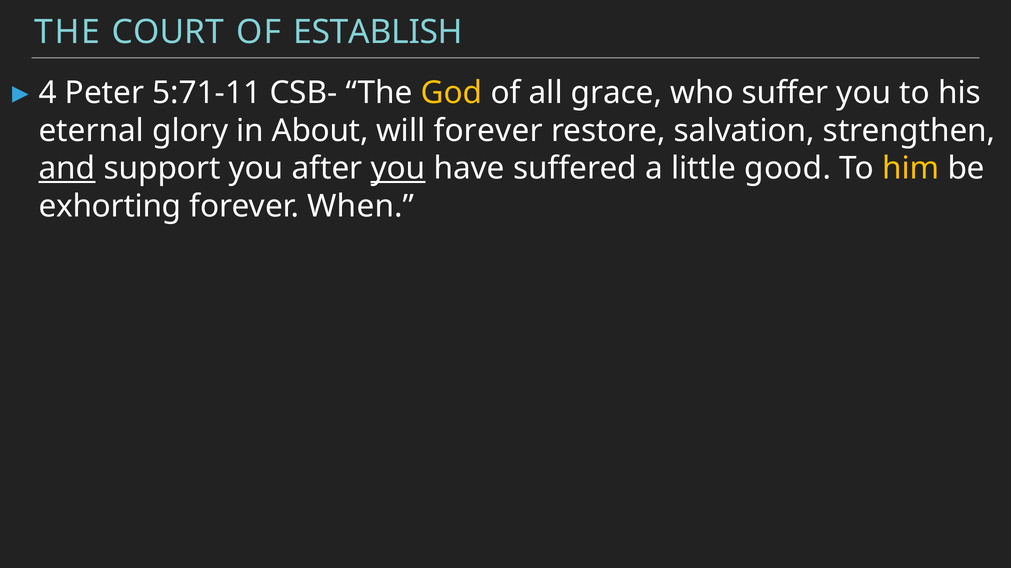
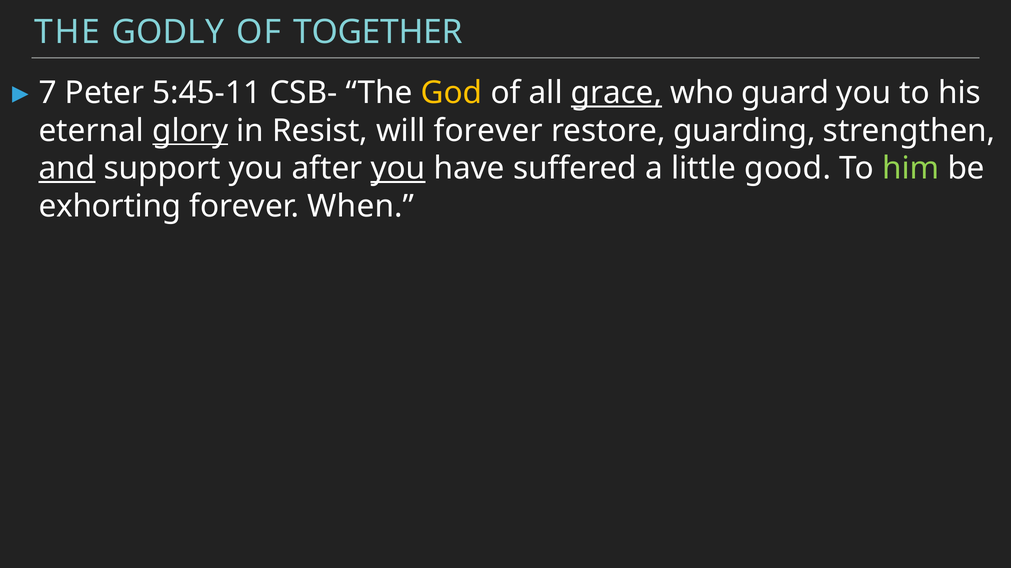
COURT: COURT -> GODLY
ESTABLISH: ESTABLISH -> TOGETHER
4: 4 -> 7
5:71-11: 5:71-11 -> 5:45-11
grace underline: none -> present
suffer: suffer -> guard
glory underline: none -> present
About: About -> Resist
salvation: salvation -> guarding
him colour: yellow -> light green
